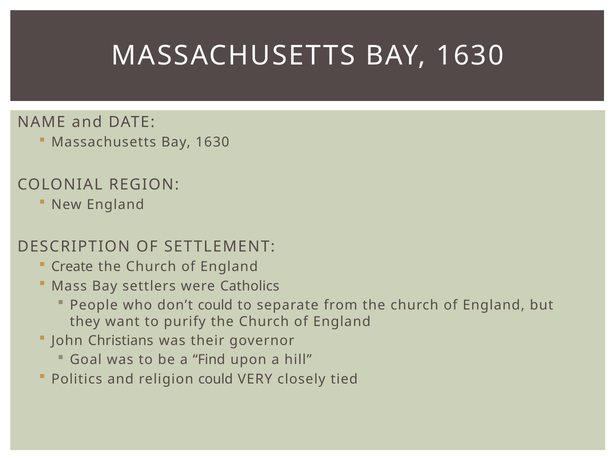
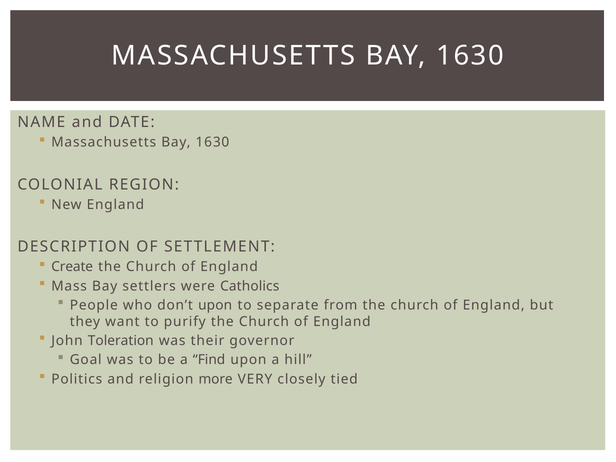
don’t could: could -> upon
Christians: Christians -> Toleration
religion could: could -> more
